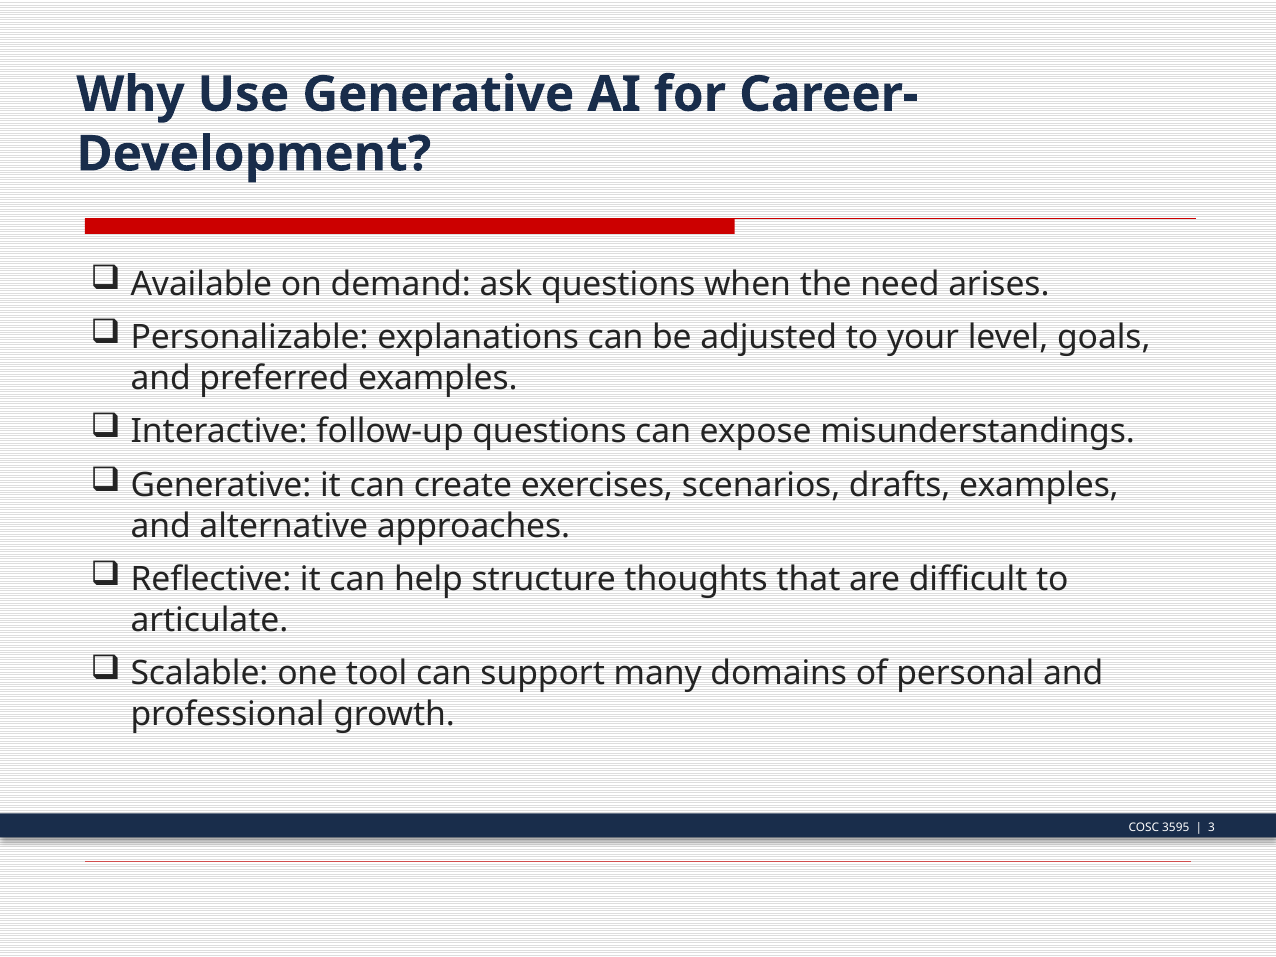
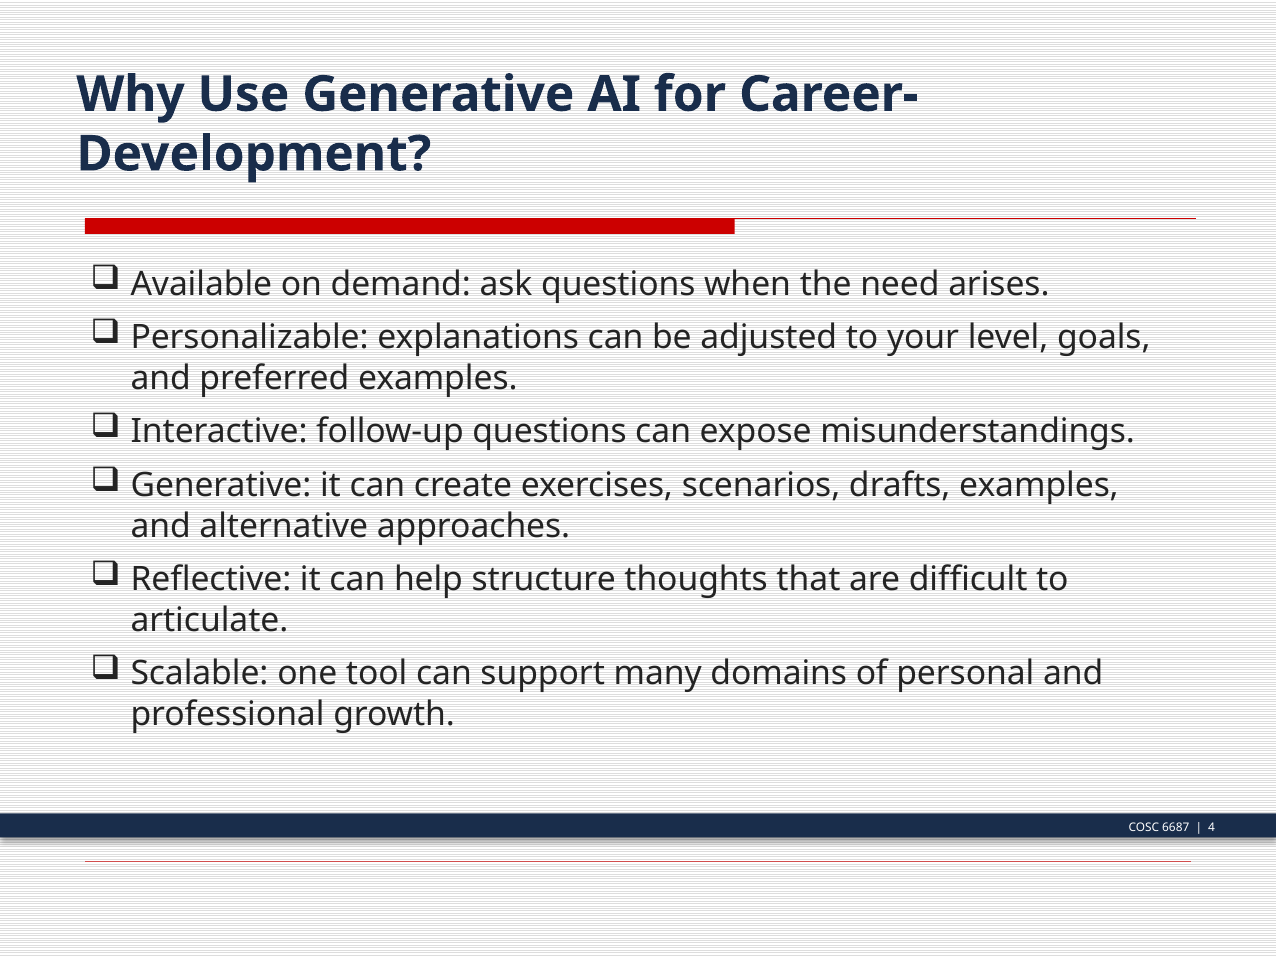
3595: 3595 -> 6687
3: 3 -> 4
